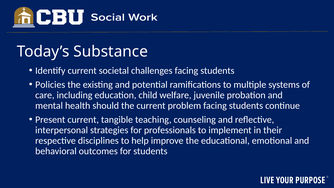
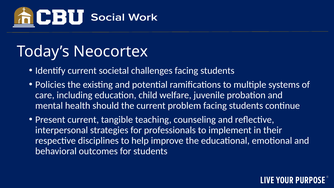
Substance: Substance -> Neocortex
